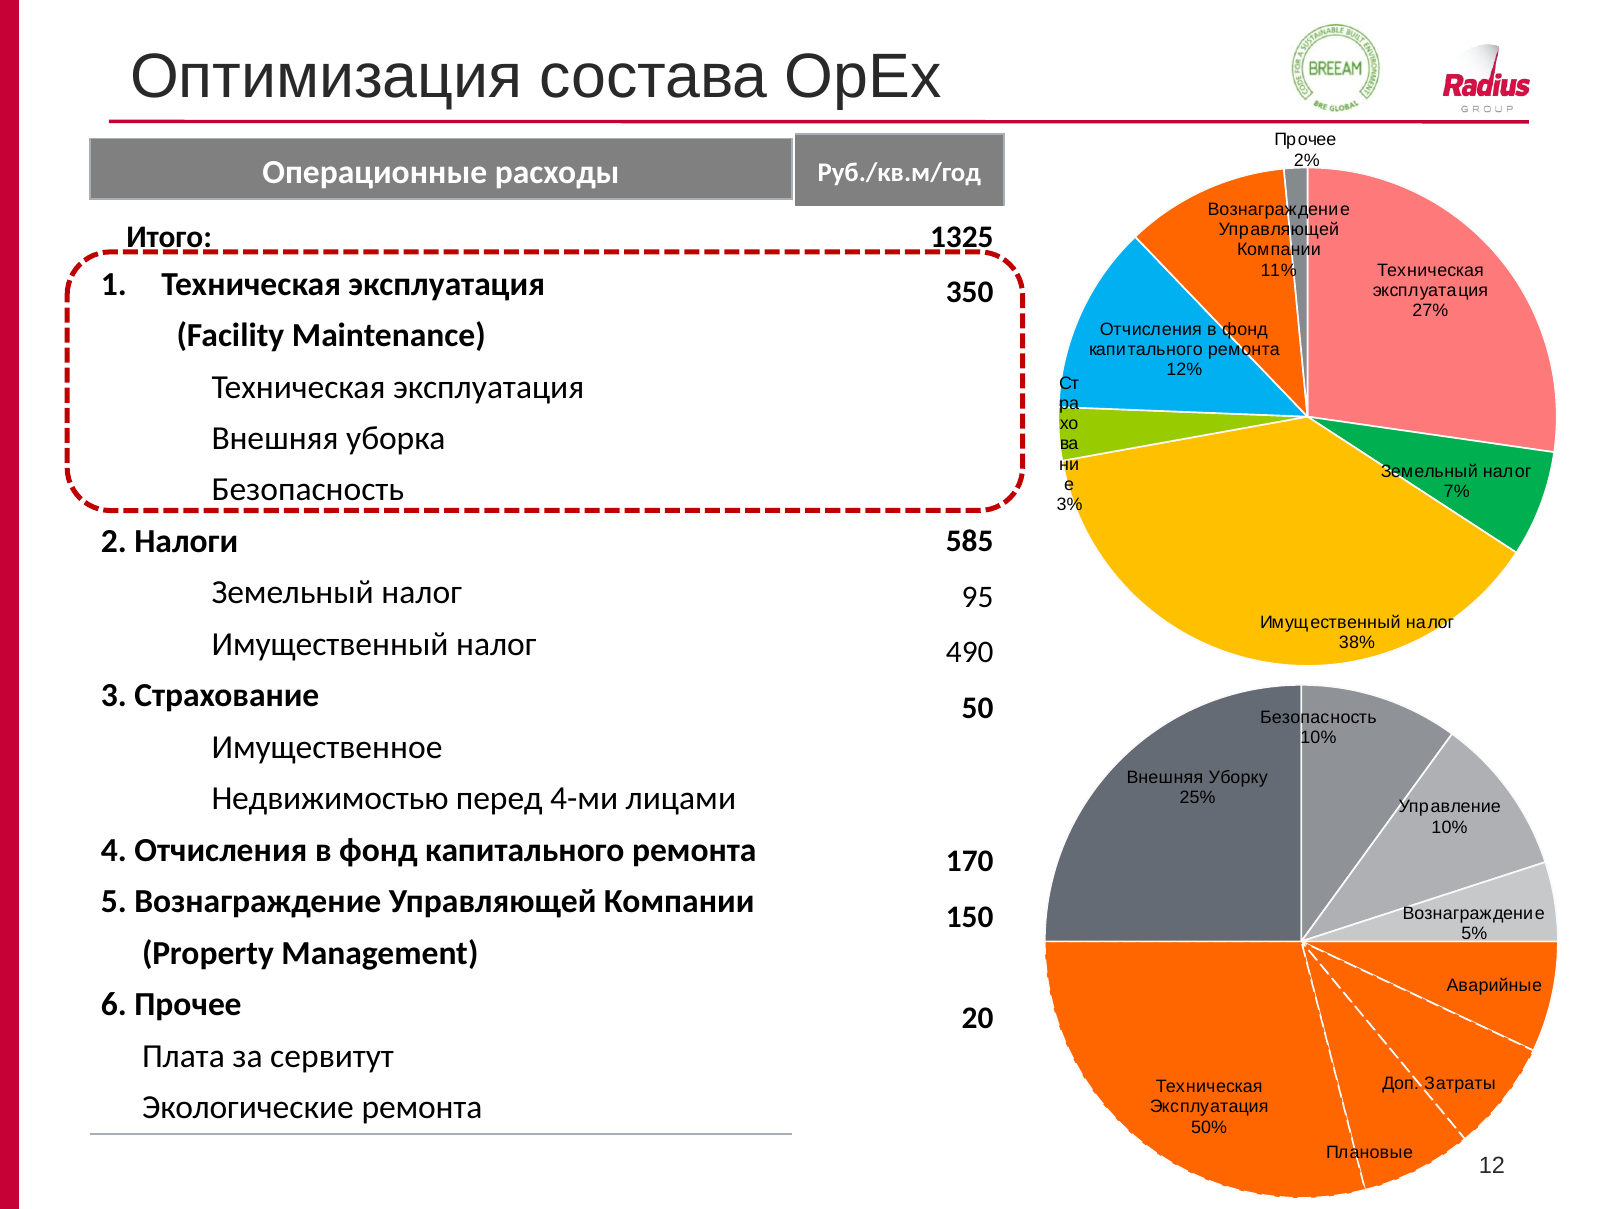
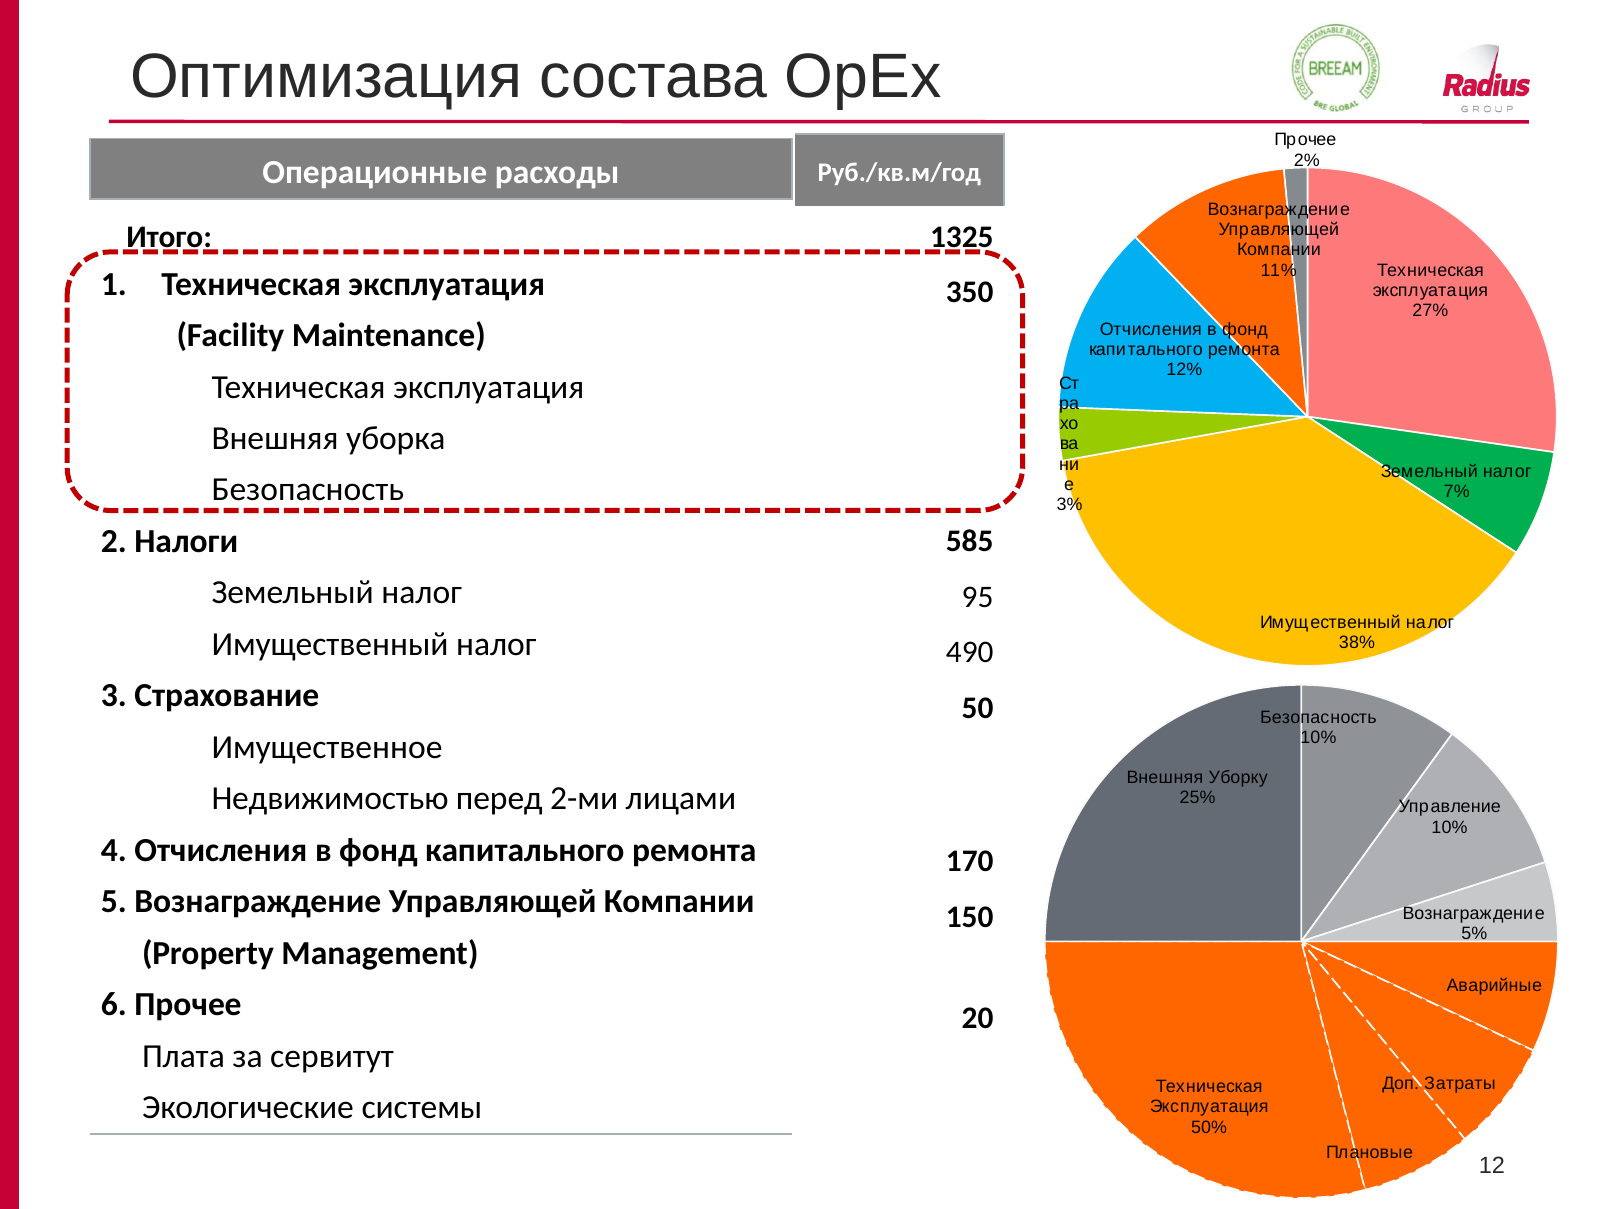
4-ми: 4-ми -> 2-ми
Экологические ремонта: ремонта -> системы
